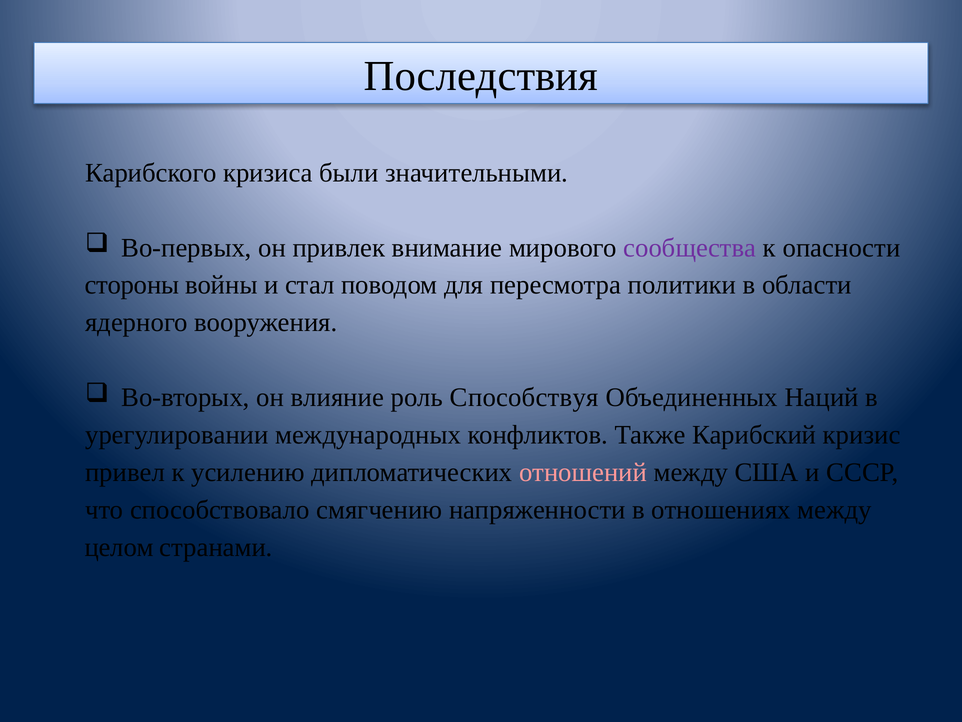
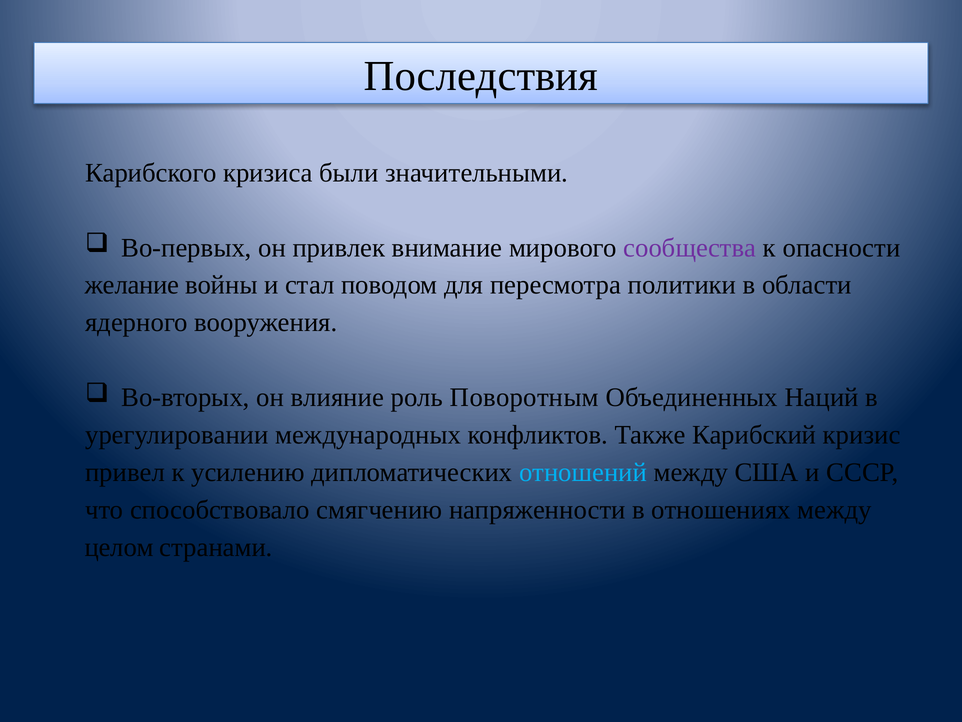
стороны: стороны -> желание
Способствуя: Способствуя -> Поворотным
отношений colour: pink -> light blue
